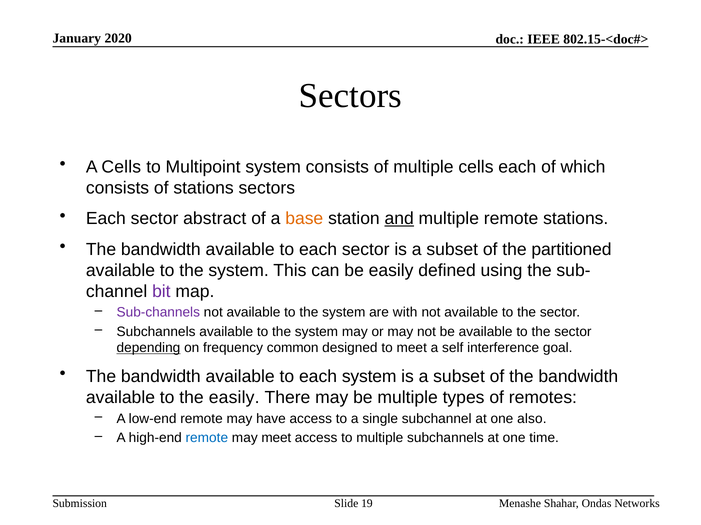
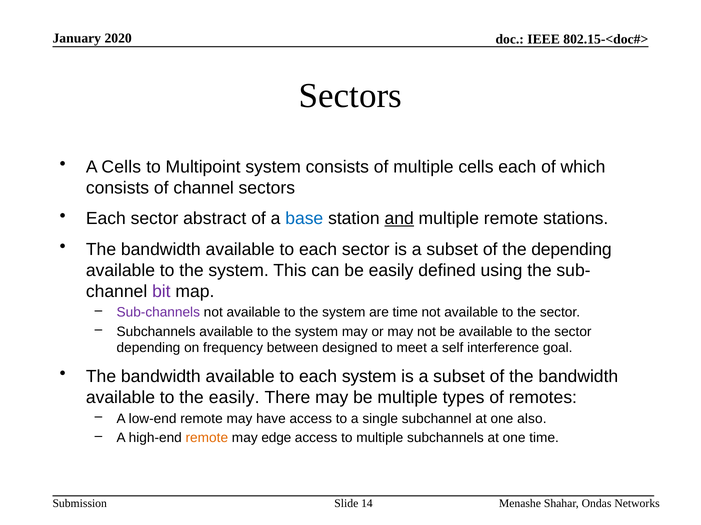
of stations: stations -> channel
base colour: orange -> blue
the partitioned: partitioned -> depending
are with: with -> time
depending at (148, 348) underline: present -> none
common: common -> between
remote at (207, 438) colour: blue -> orange
may meet: meet -> edge
19: 19 -> 14
